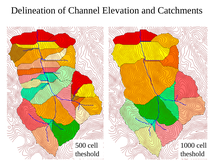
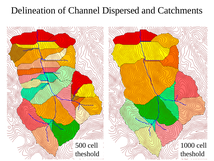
Elevation: Elevation -> Dispersed
